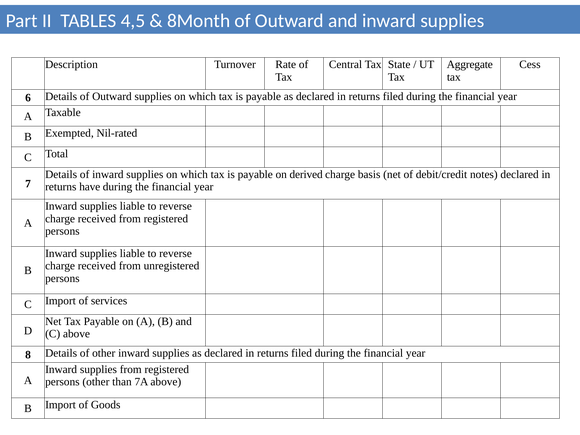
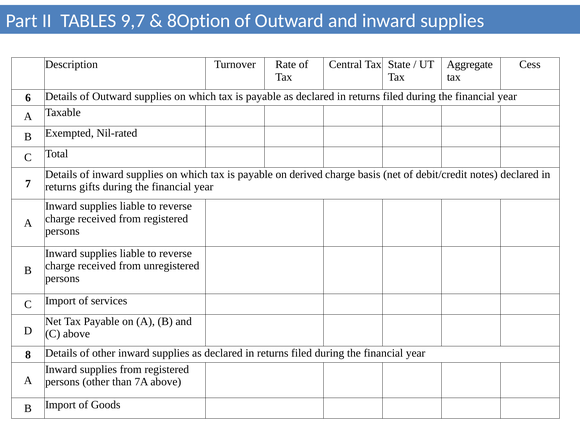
4,5: 4,5 -> 9,7
8Month: 8Month -> 8Option
have: have -> gifts
